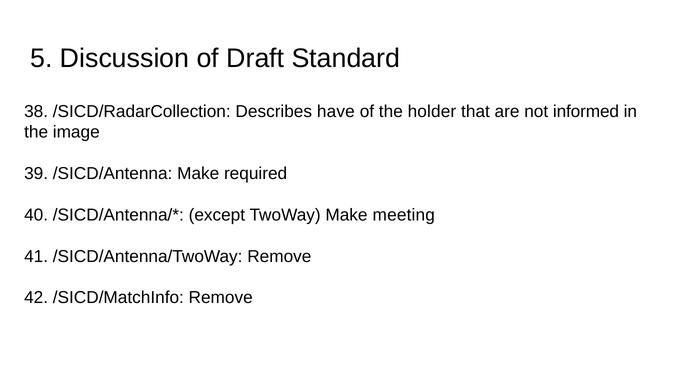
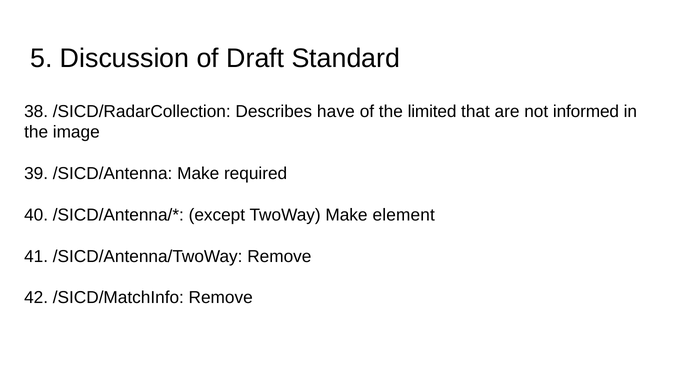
holder: holder -> limited
meeting: meeting -> element
